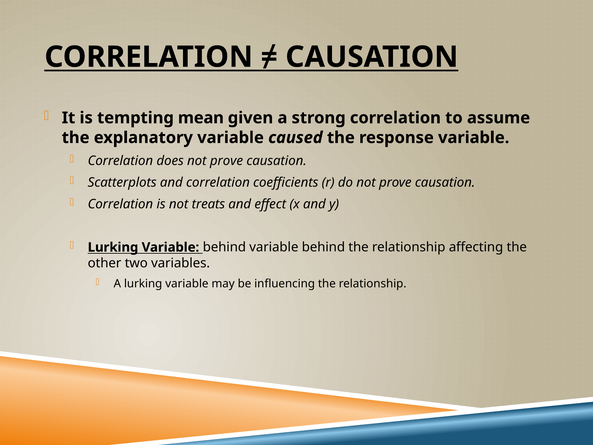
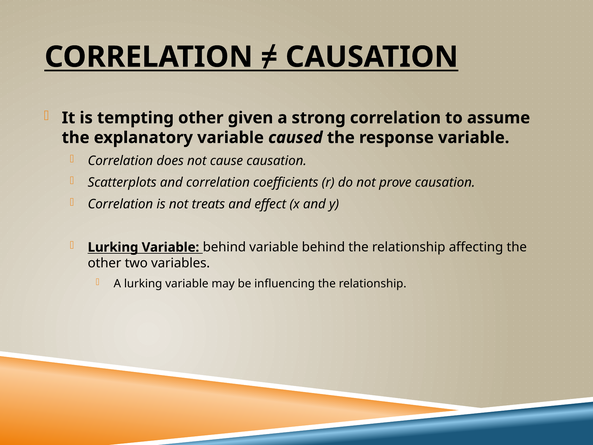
tempting mean: mean -> other
does not prove: prove -> cause
